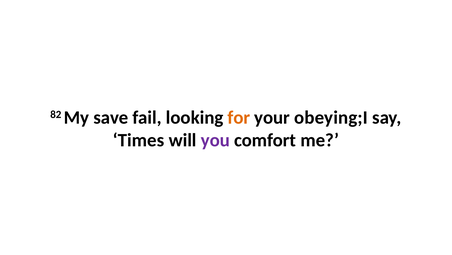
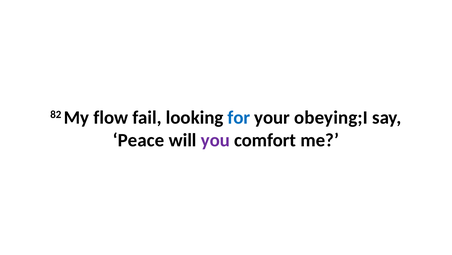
save: save -> flow
for colour: orange -> blue
Times: Times -> Peace
